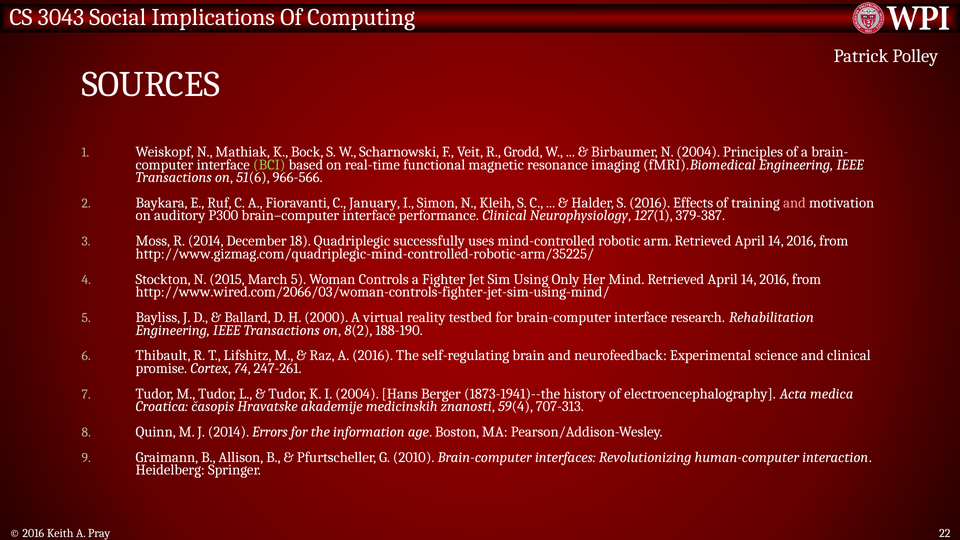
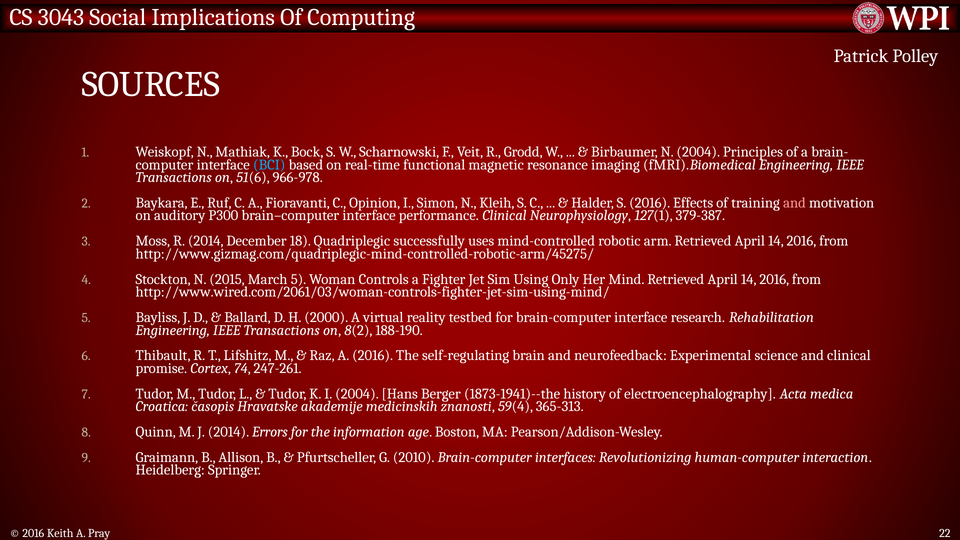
BCI colour: light green -> light blue
966-566: 966-566 -> 966-978
January: January -> Opinion
http://www.gizmag.com/quadriplegic-mind-controlled-robotic-arm/35225/: http://www.gizmag.com/quadriplegic-mind-controlled-robotic-arm/35225/ -> http://www.gizmag.com/quadriplegic-mind-controlled-robotic-arm/45275/
http://www.wired.com/2066/03/woman-controls-fighter-jet-sim-using-mind/: http://www.wired.com/2066/03/woman-controls-fighter-jet-sim-using-mind/ -> http://www.wired.com/2061/03/woman-controls-fighter-jet-sim-using-mind/
707-313: 707-313 -> 365-313
